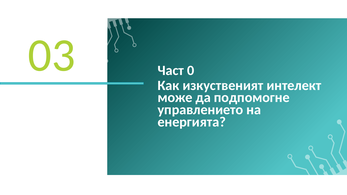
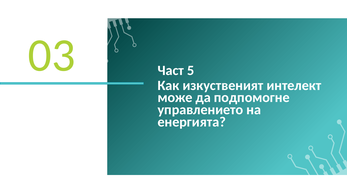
0: 0 -> 5
